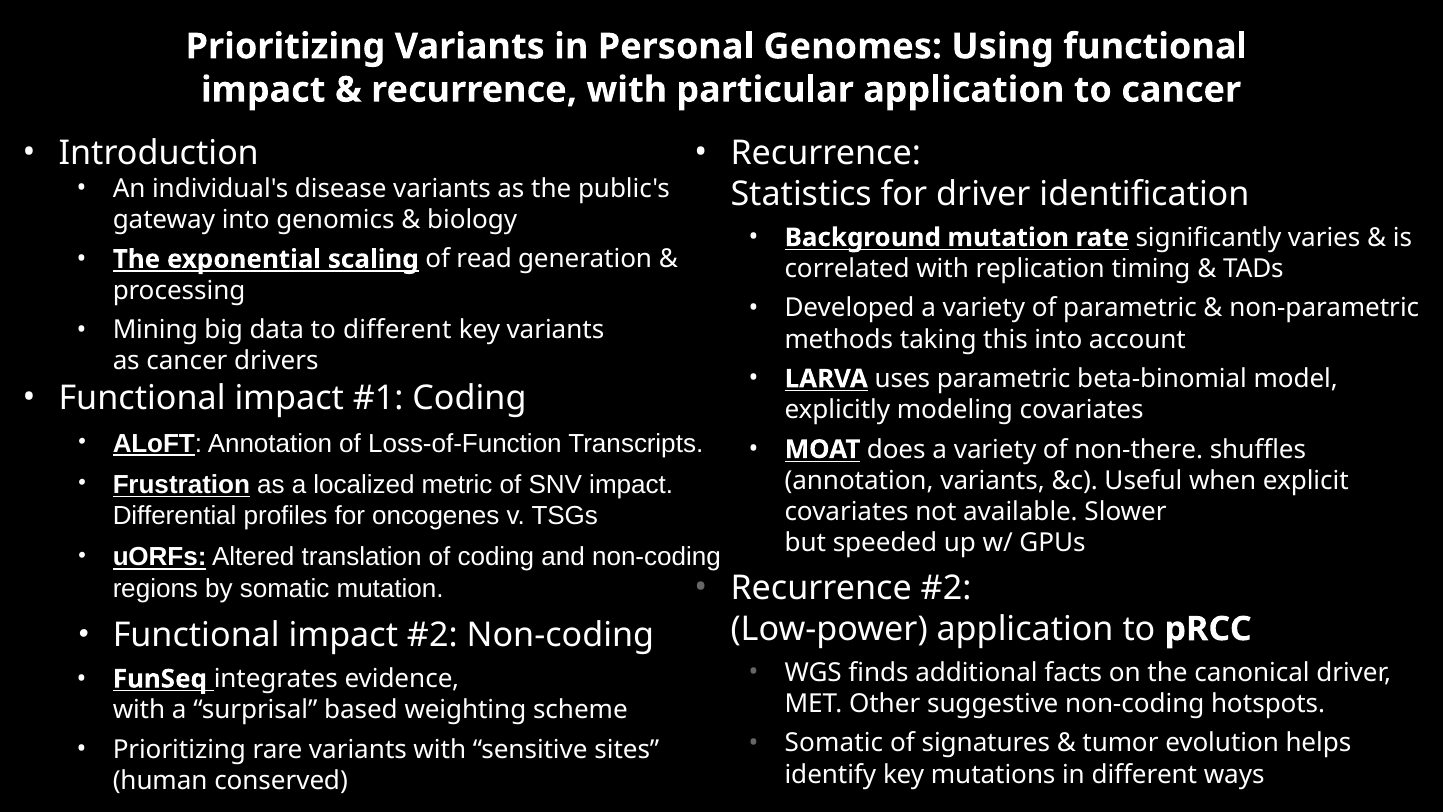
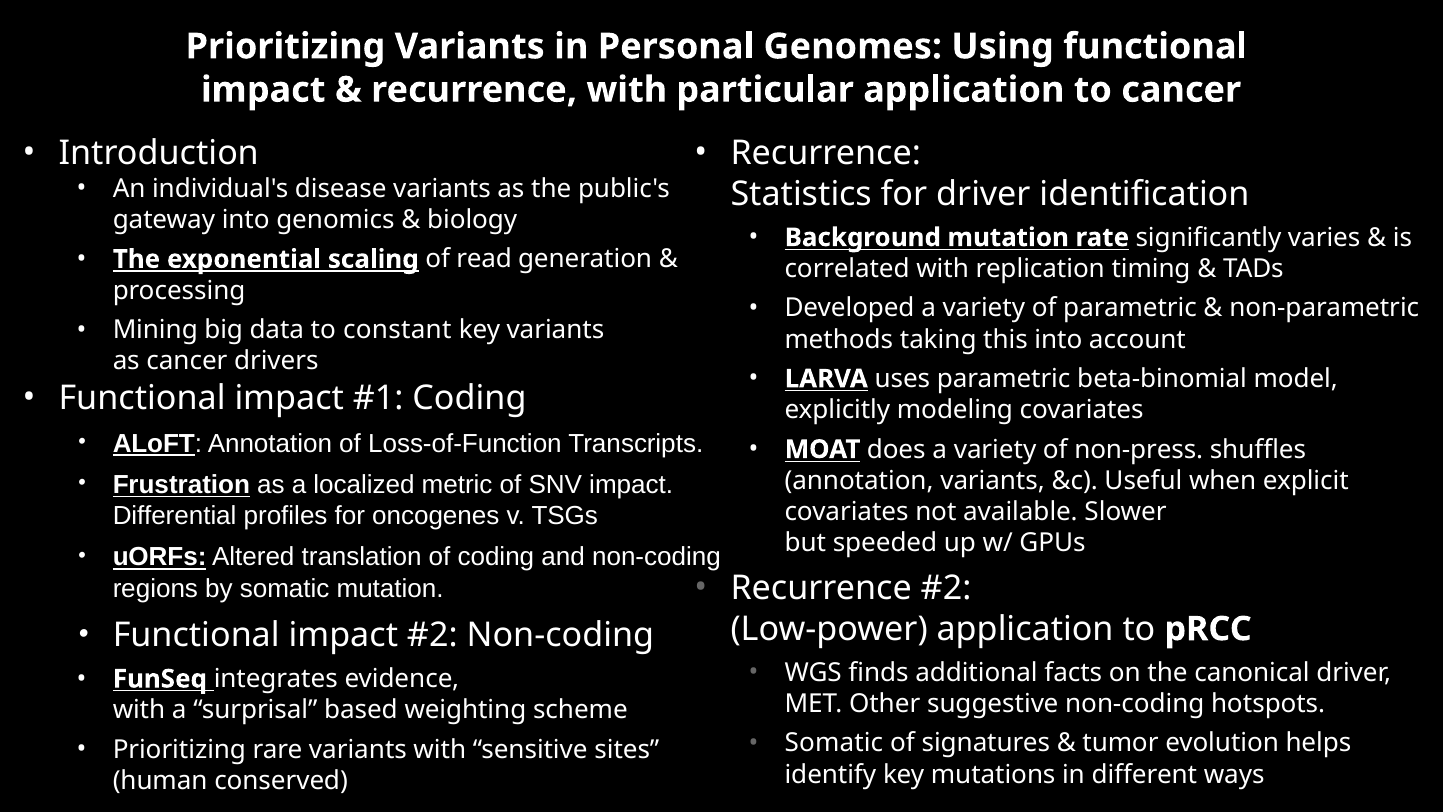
to different: different -> constant
non-there: non-there -> non-press
